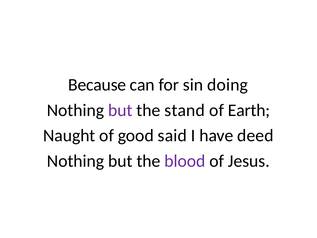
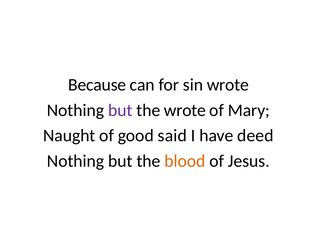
sin doing: doing -> wrote
the stand: stand -> wrote
Earth: Earth -> Mary
blood colour: purple -> orange
